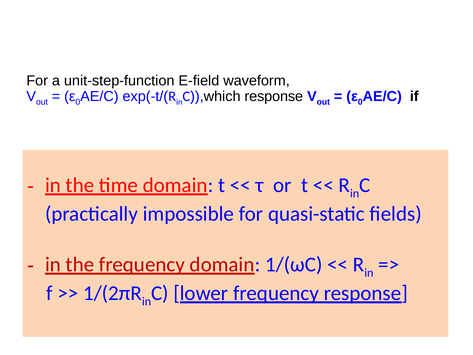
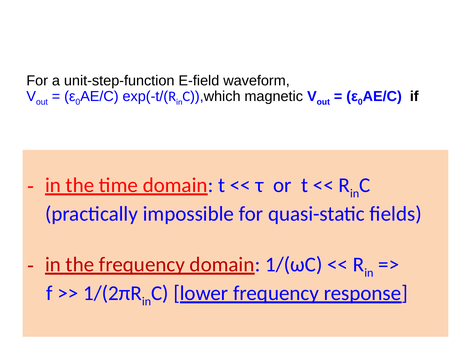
response at (274, 96): response -> magnetic
